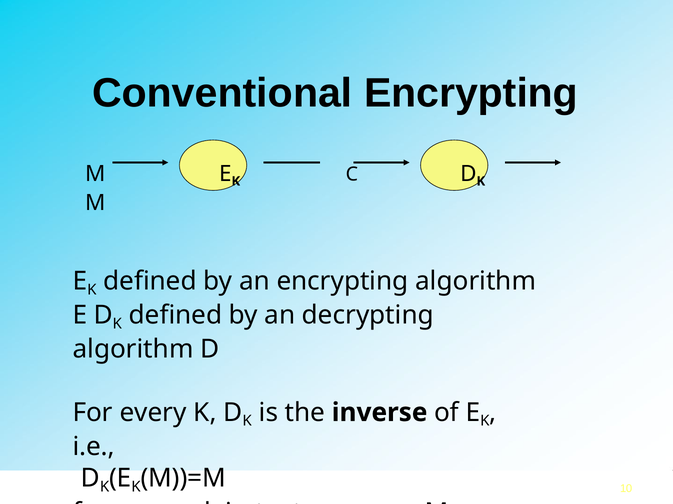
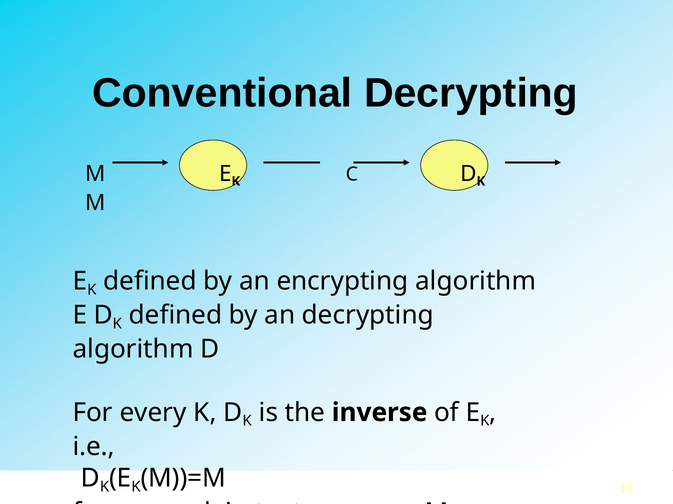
Conventional Encrypting: Encrypting -> Decrypting
